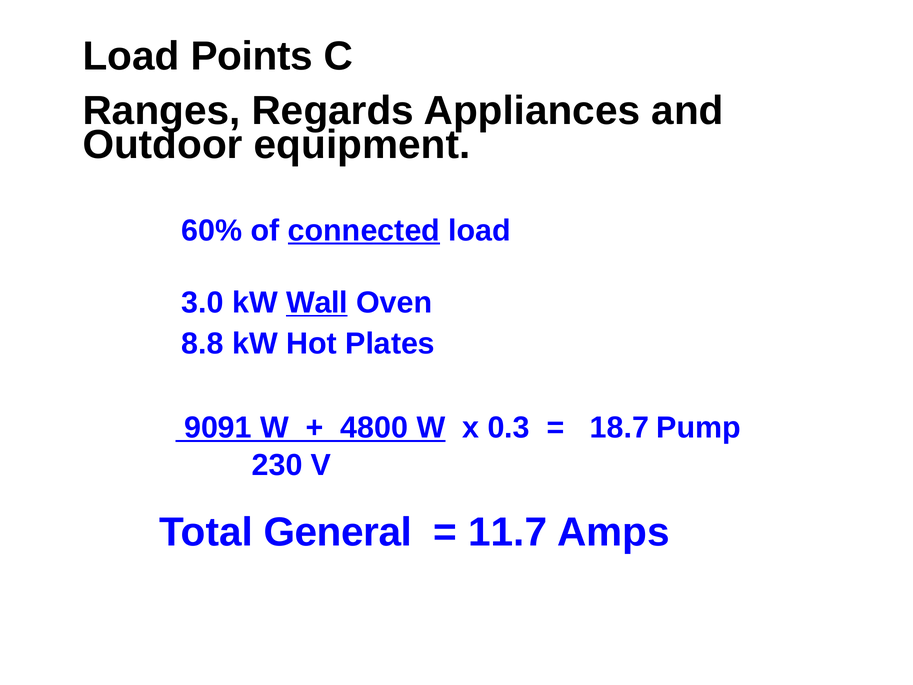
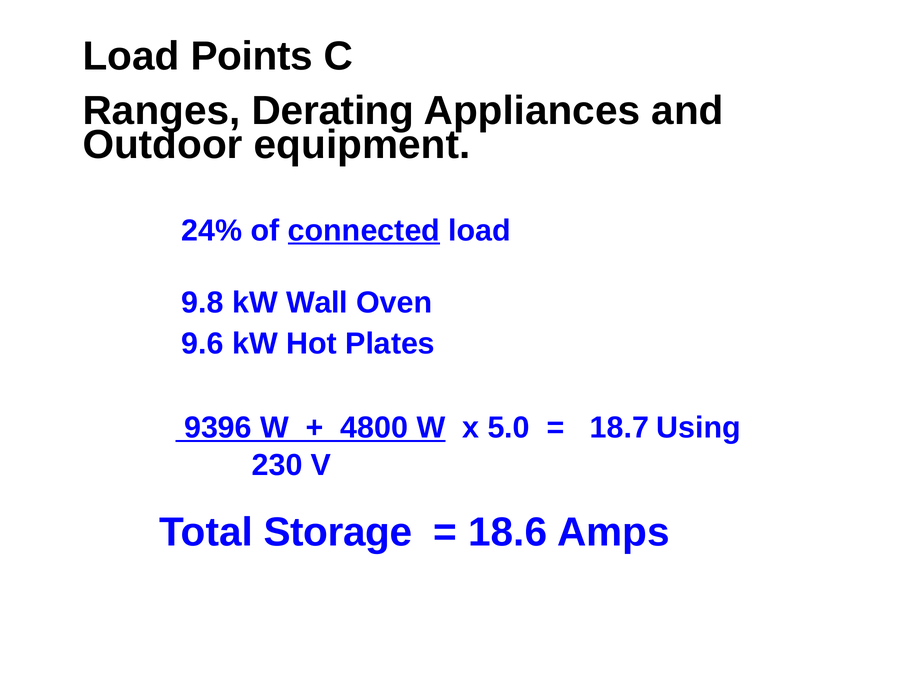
Regards: Regards -> Derating
60%: 60% -> 24%
3.0: 3.0 -> 9.8
Wall underline: present -> none
8.8: 8.8 -> 9.6
9091: 9091 -> 9396
0.3: 0.3 -> 5.0
Pump: Pump -> Using
General: General -> Storage
11.7: 11.7 -> 18.6
